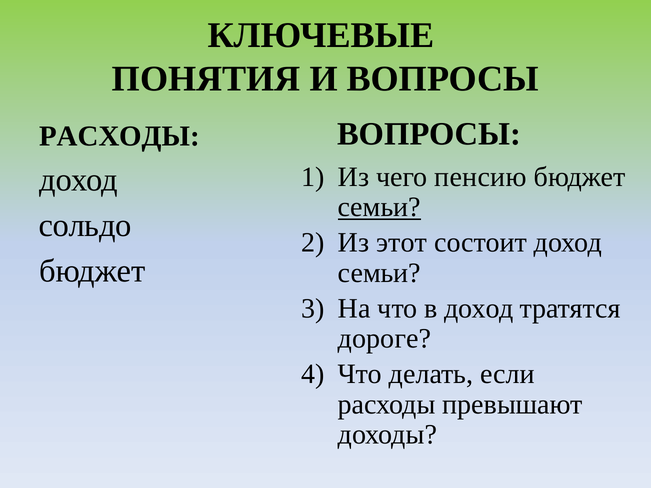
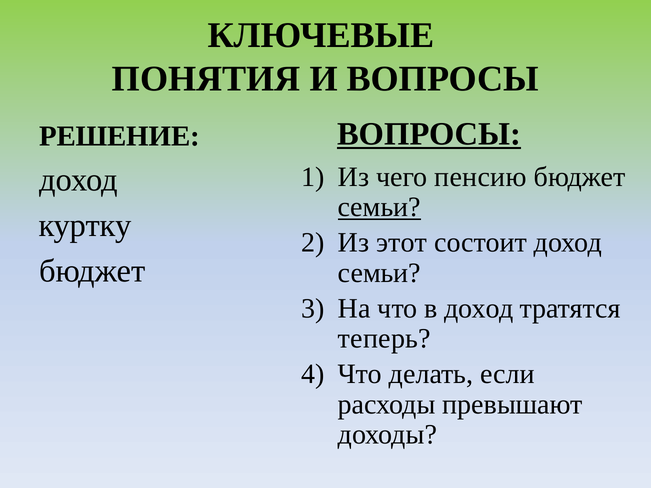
ВОПРОСЫ at (429, 134) underline: none -> present
РАСХОДЫ at (119, 136): РАСХОДЫ -> РЕШЕНИЕ
сольдо: сольдо -> куртку
дороге: дороге -> теперь
